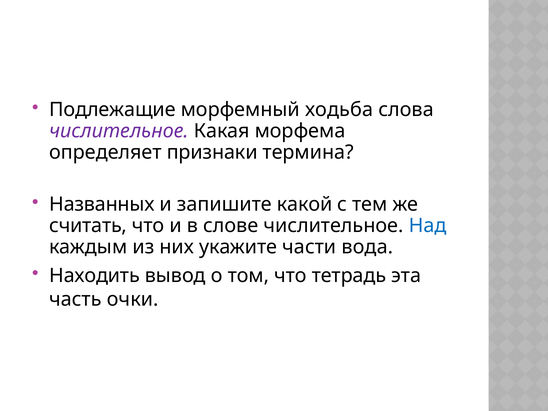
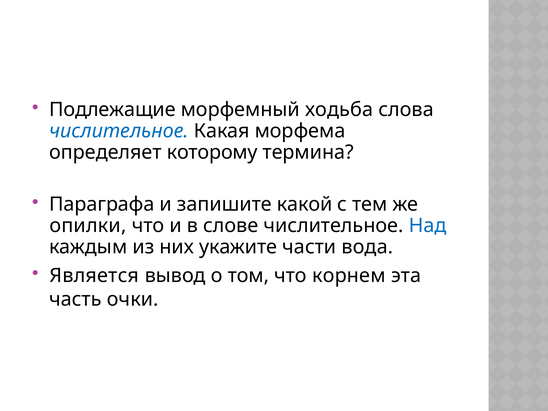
числительное at (119, 131) colour: purple -> blue
признаки: признаки -> которому
Названных: Названных -> Параграфа
считать: считать -> опилки
Находить: Находить -> Является
тетрадь: тетрадь -> корнем
